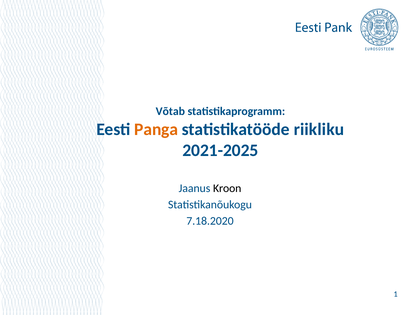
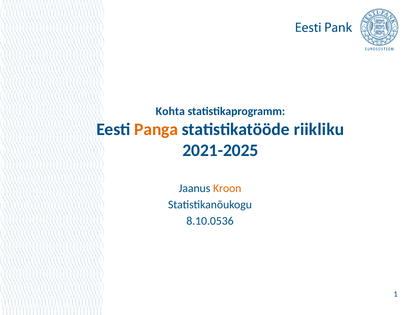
Võtab: Võtab -> Kohta
Kroon colour: black -> orange
7.18.2020: 7.18.2020 -> 8.10.0536
